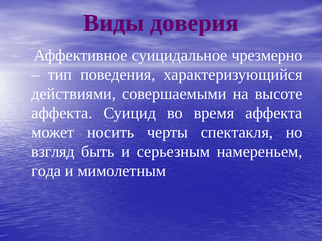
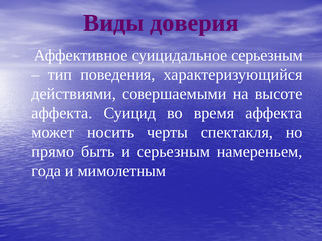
суицидальное чрезмерно: чрезмерно -> серьезным
взгляд: взгляд -> прямо
